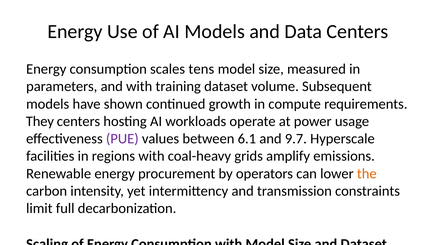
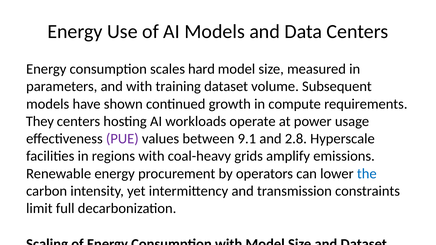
scales tens: tens -> hard
6.1: 6.1 -> 9.1
9.7: 9.7 -> 2.8
the at (367, 174) colour: orange -> blue
